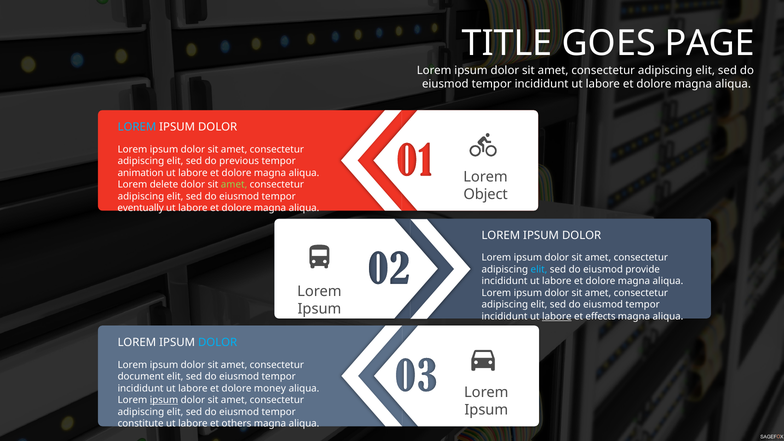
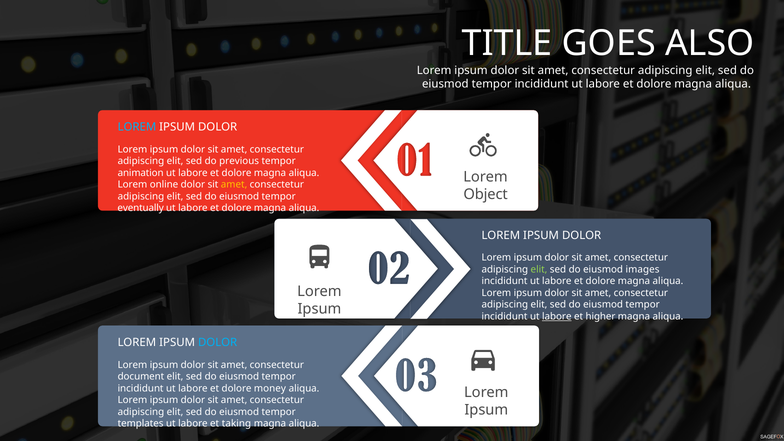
PAGE: PAGE -> ALSO
delete: delete -> online
amet at (234, 185) colour: light green -> yellow
elit at (539, 269) colour: light blue -> light green
provide: provide -> images
effects: effects -> higher
ipsum at (164, 400) underline: present -> none
constitute: constitute -> templates
others: others -> taking
